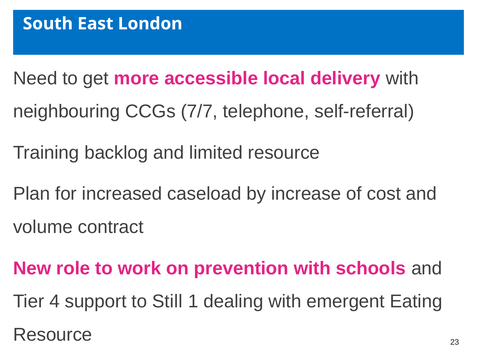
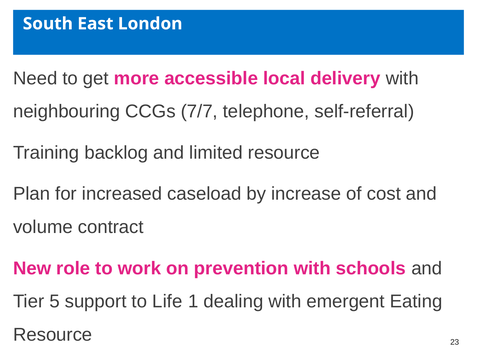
4: 4 -> 5
Still: Still -> Life
